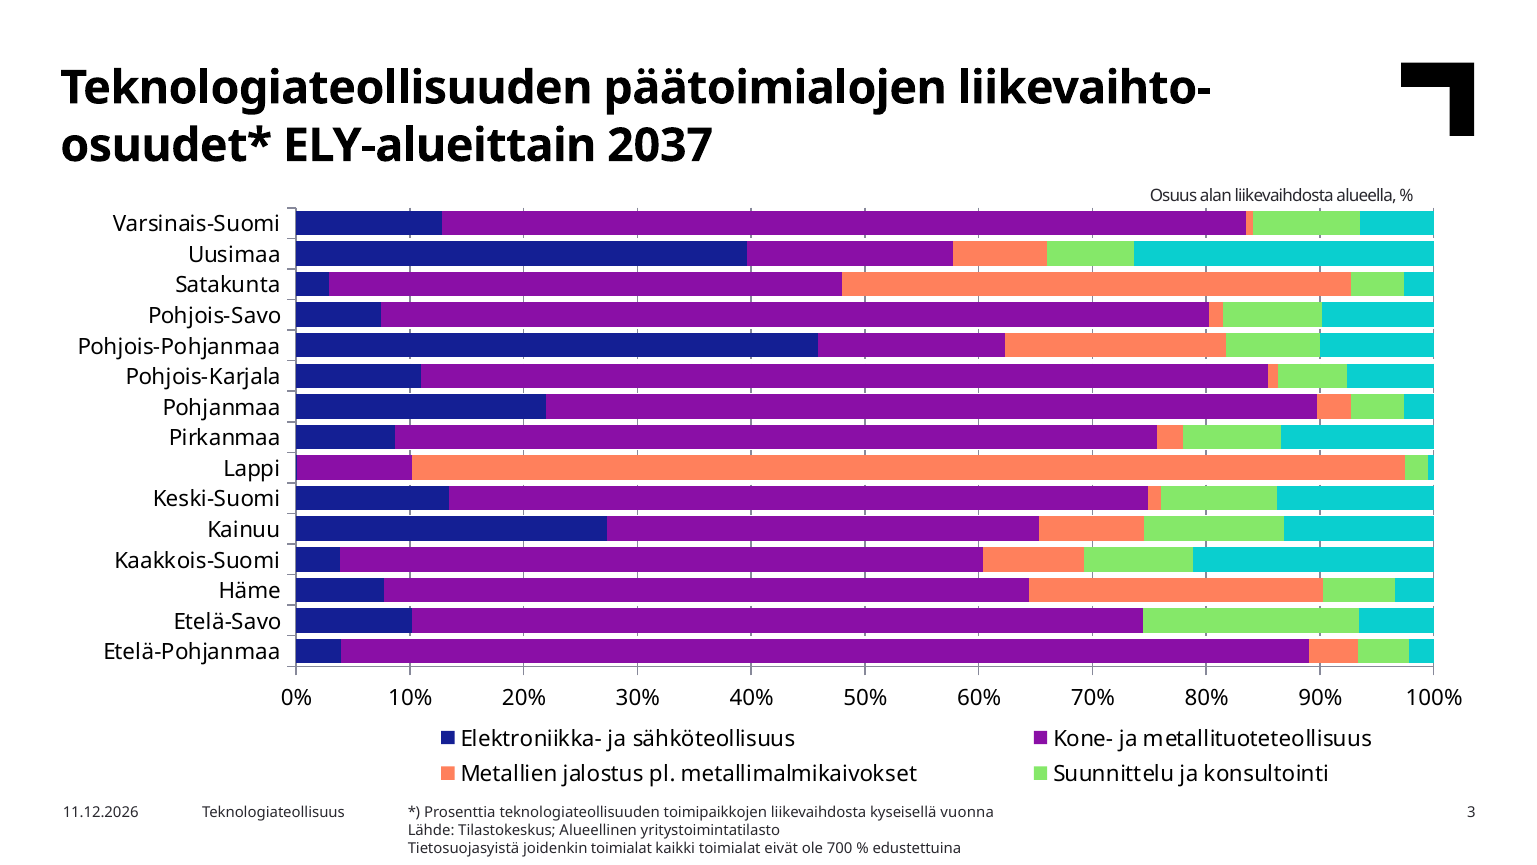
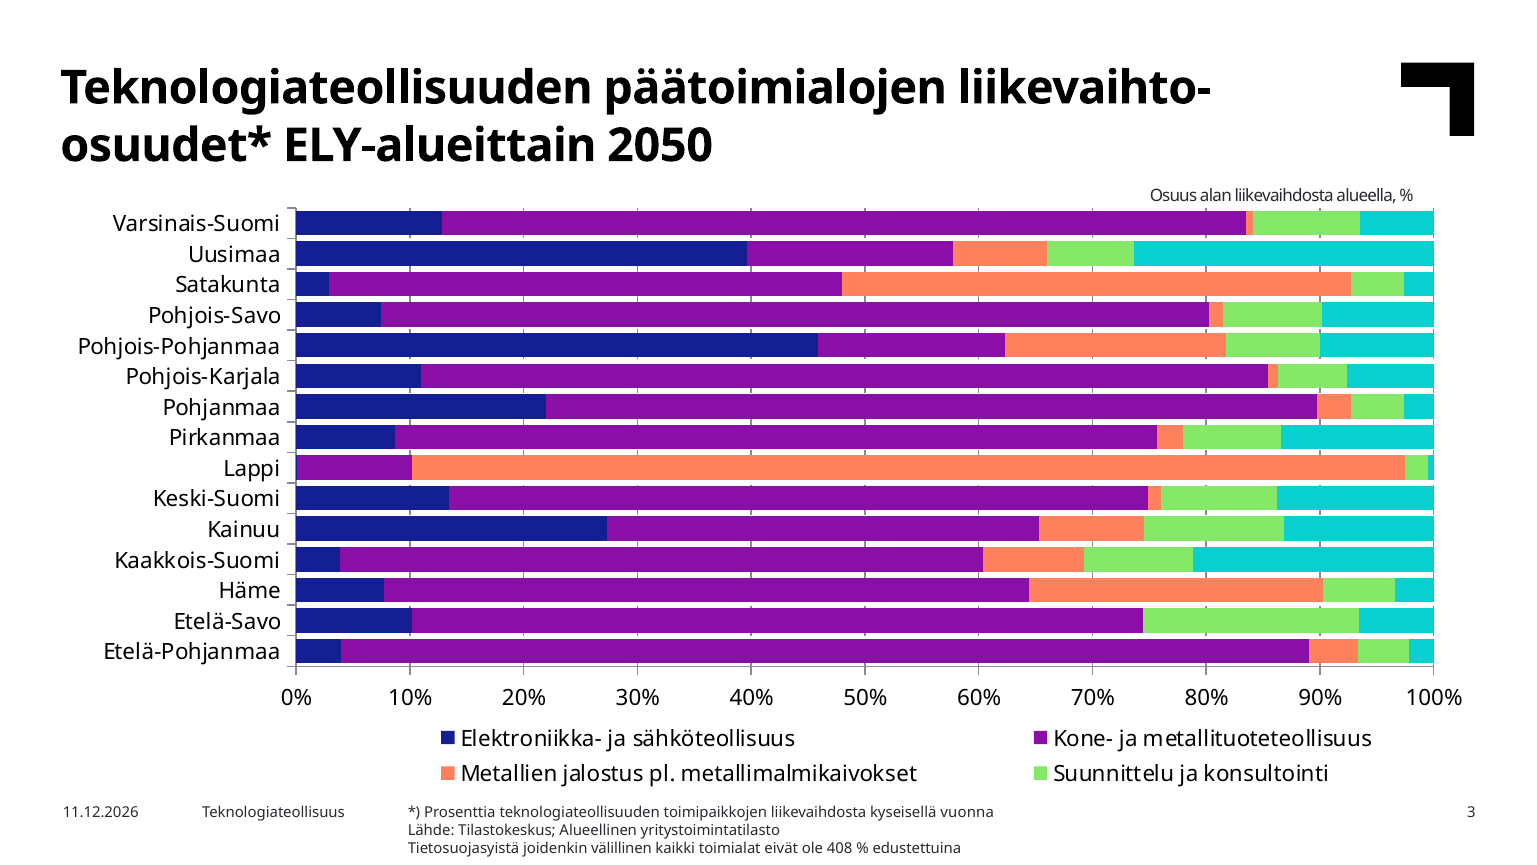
2037: 2037 -> 2050
joidenkin toimialat: toimialat -> välillinen
700: 700 -> 408
